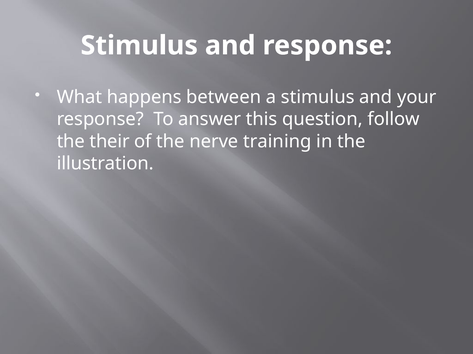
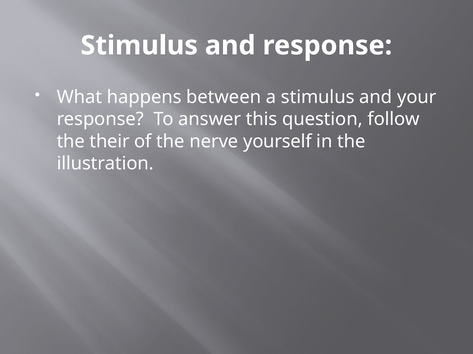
training: training -> yourself
